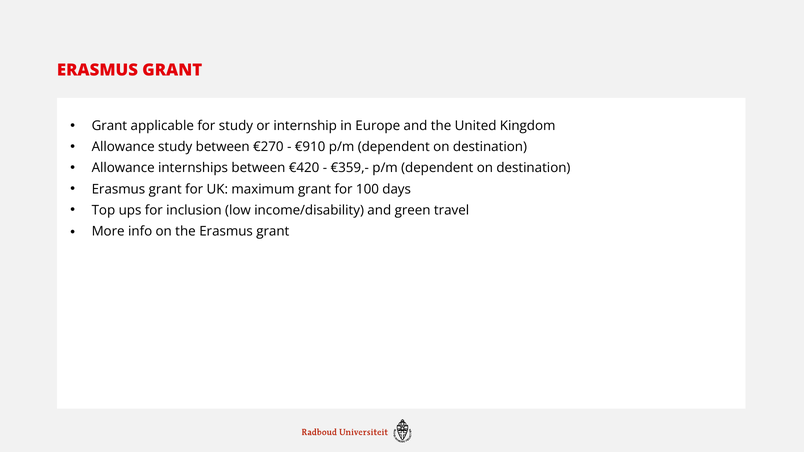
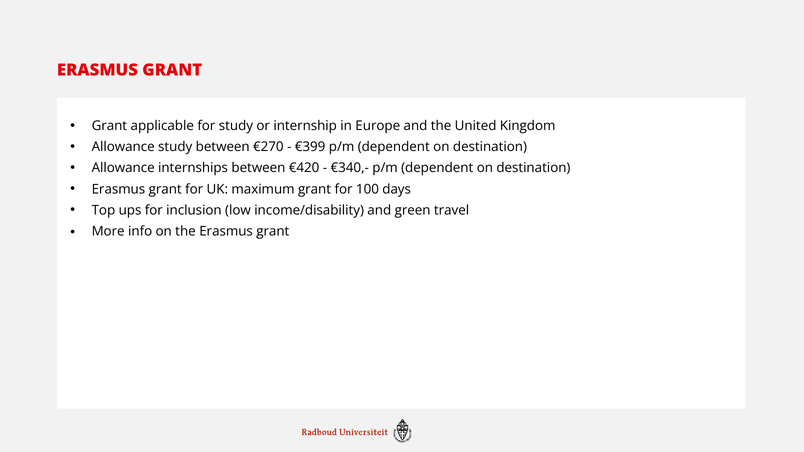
€910: €910 -> €399
€359,-: €359,- -> €340,-
